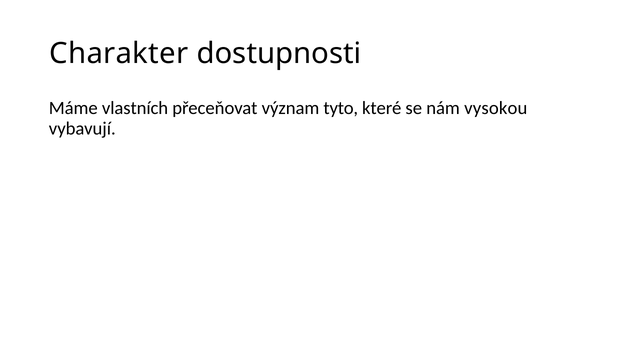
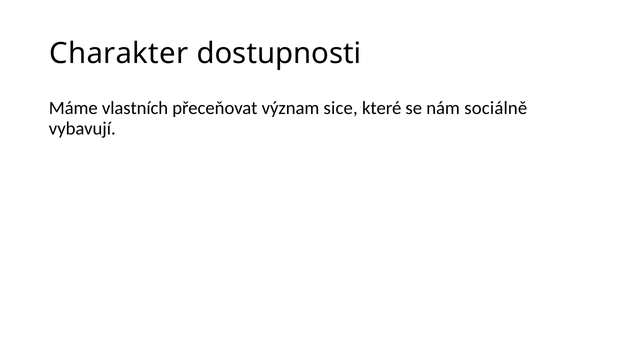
tyto: tyto -> sice
vysokou: vysokou -> sociálně
